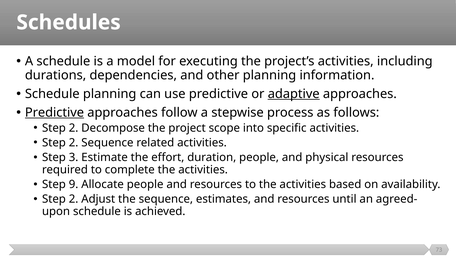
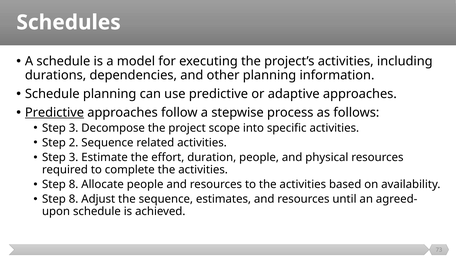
adaptive underline: present -> none
2 at (74, 128): 2 -> 3
9 at (74, 184): 9 -> 8
2 at (74, 199): 2 -> 8
